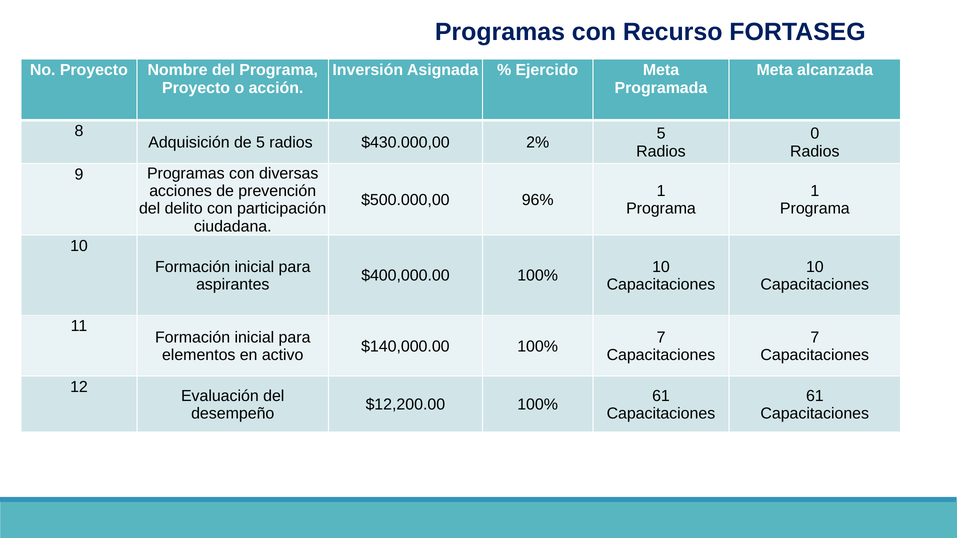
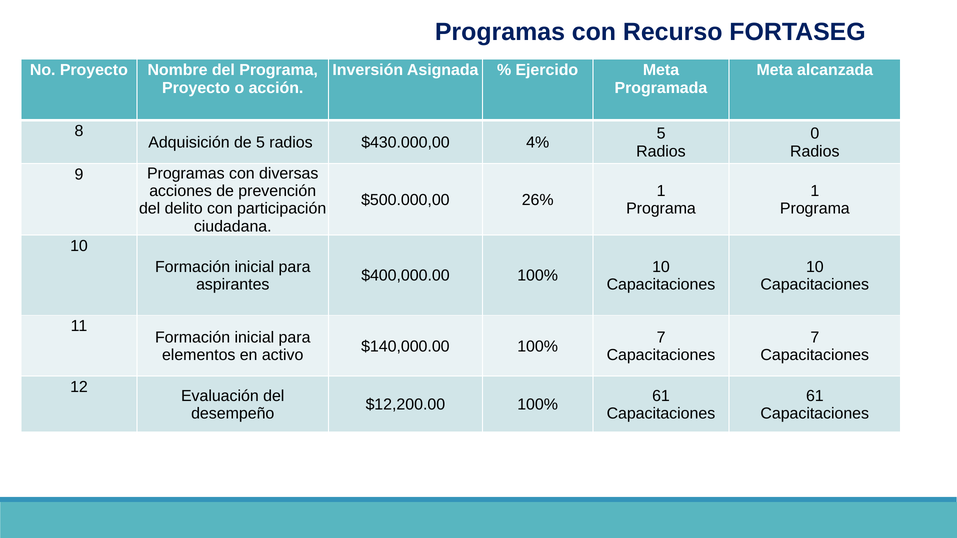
2%: 2% -> 4%
96%: 96% -> 26%
